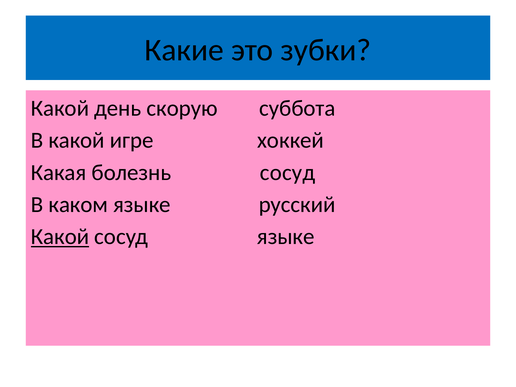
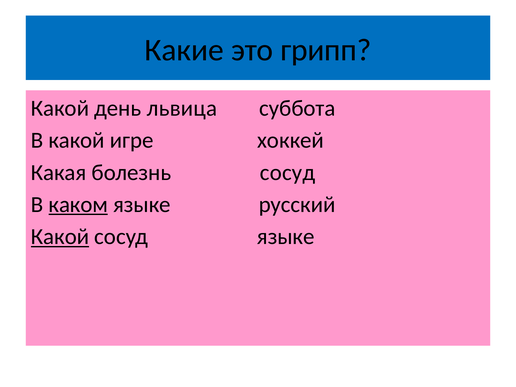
зубки: зубки -> грипп
скорую: скорую -> львица
каком underline: none -> present
